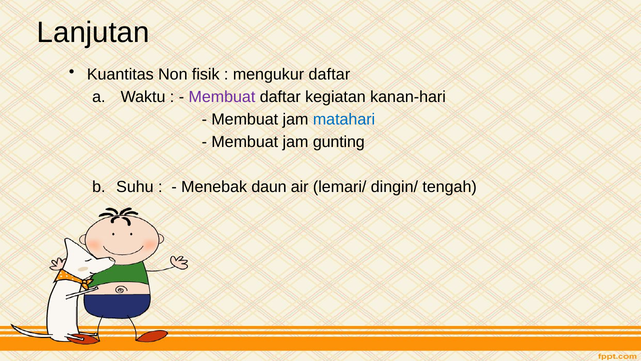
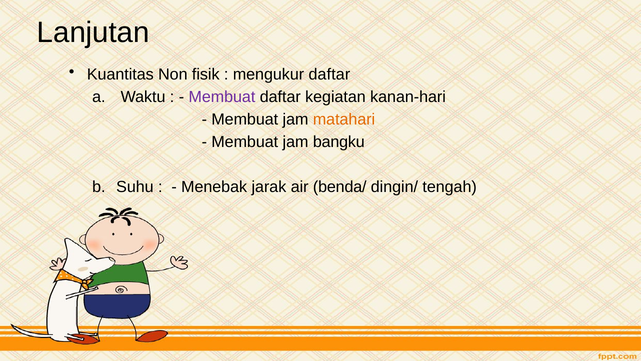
matahari colour: blue -> orange
gunting: gunting -> bangku
daun: daun -> jarak
lemari/: lemari/ -> benda/
